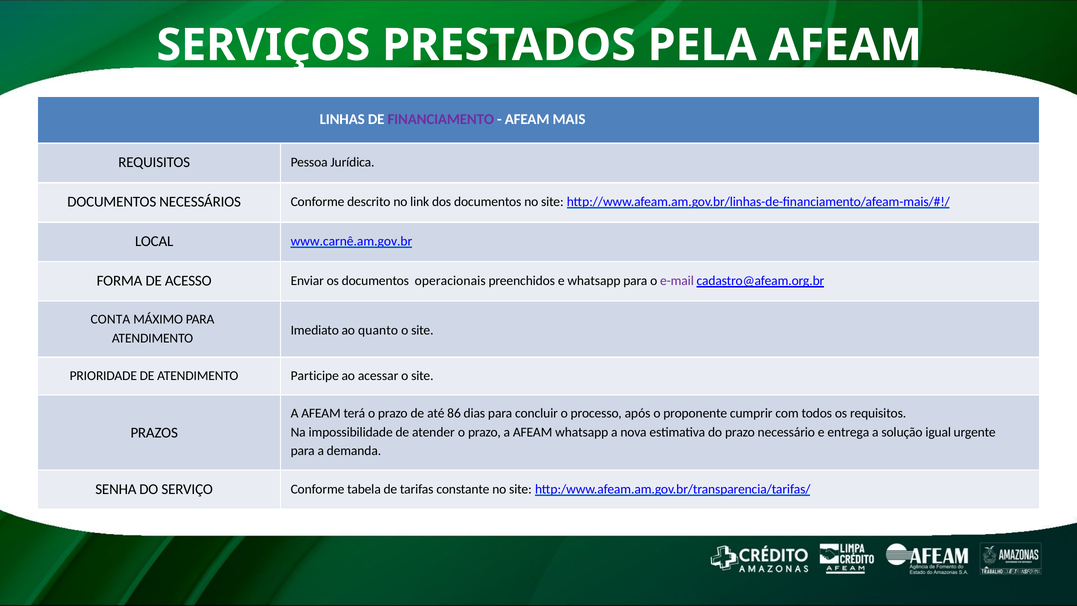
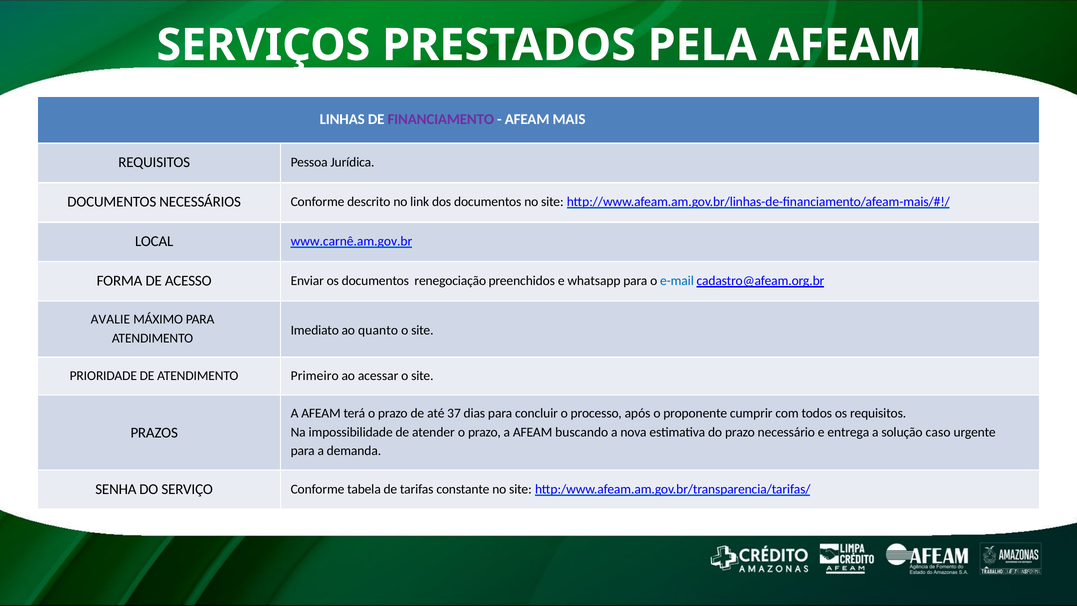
operacionais: operacionais -> renegociação
e-mail colour: purple -> blue
CONTA: CONTA -> AVALIE
Participe: Participe -> Primeiro
86: 86 -> 37
AFEAM whatsapp: whatsapp -> buscando
igual: igual -> caso
